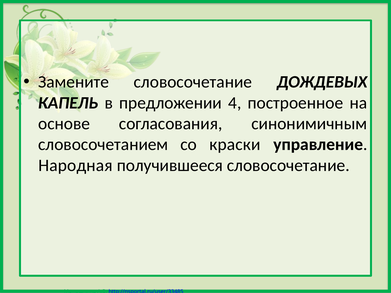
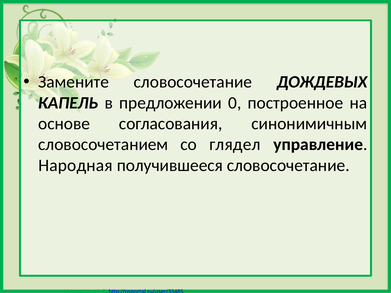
4: 4 -> 0
краски: краски -> глядел
